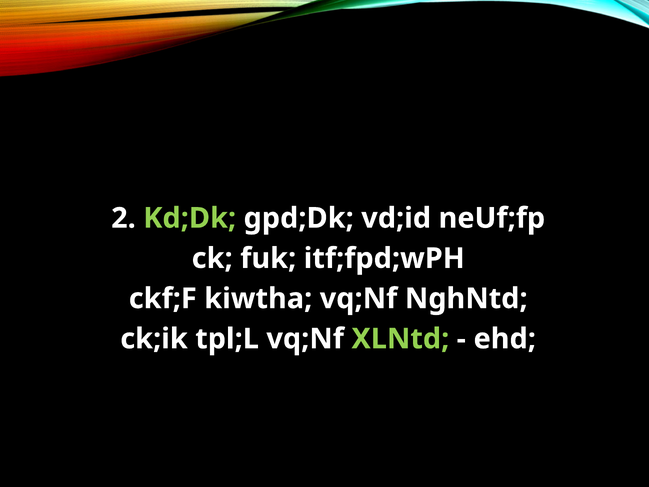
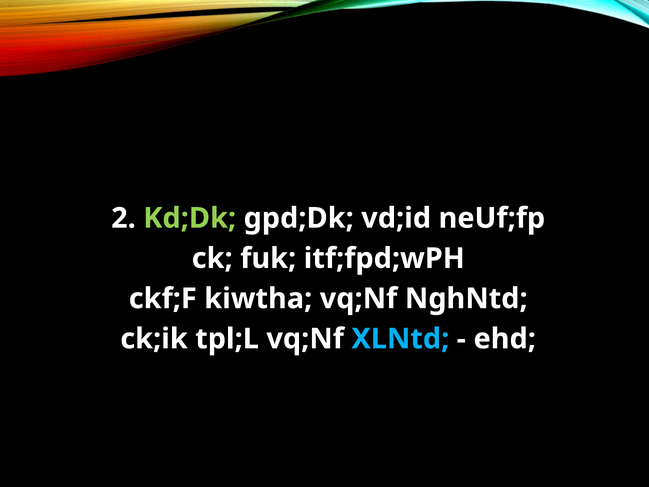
XLNtd colour: light green -> light blue
